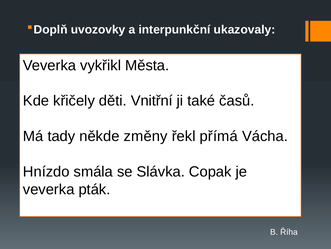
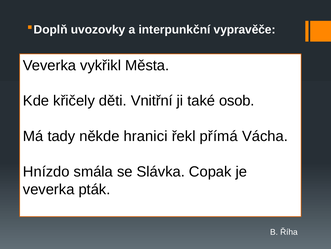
ukazovaly: ukazovaly -> vypravěče
časů: časů -> osob
změny: změny -> hranici
